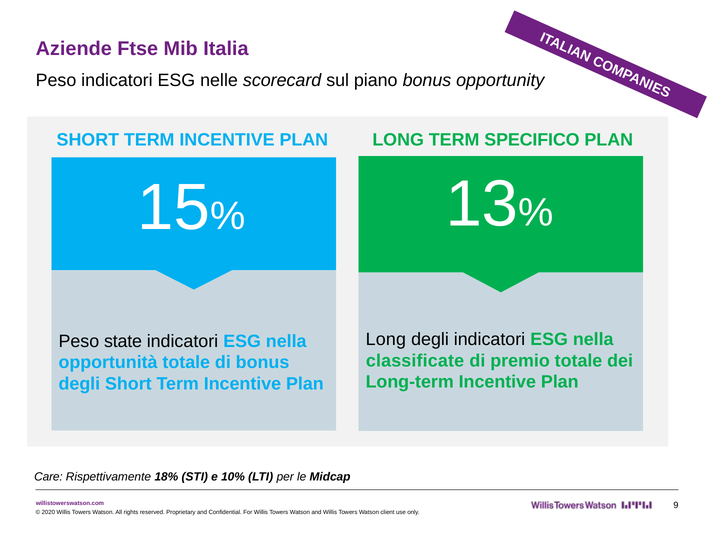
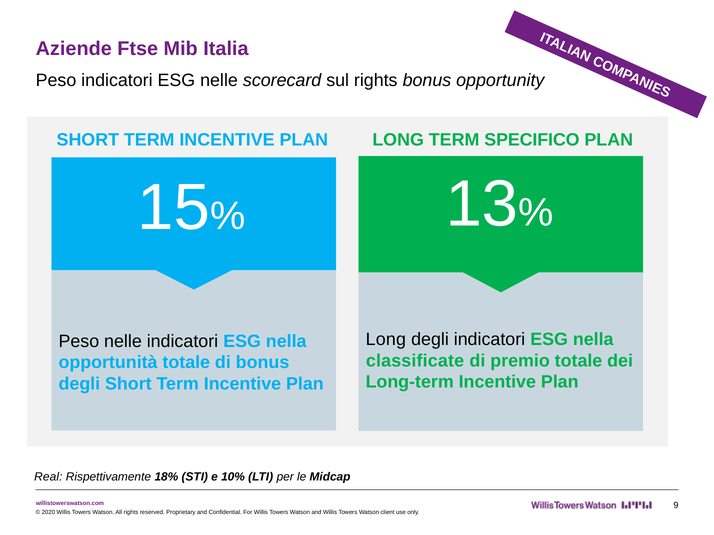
sul piano: piano -> rights
Peso state: state -> nelle
Care: Care -> Real
